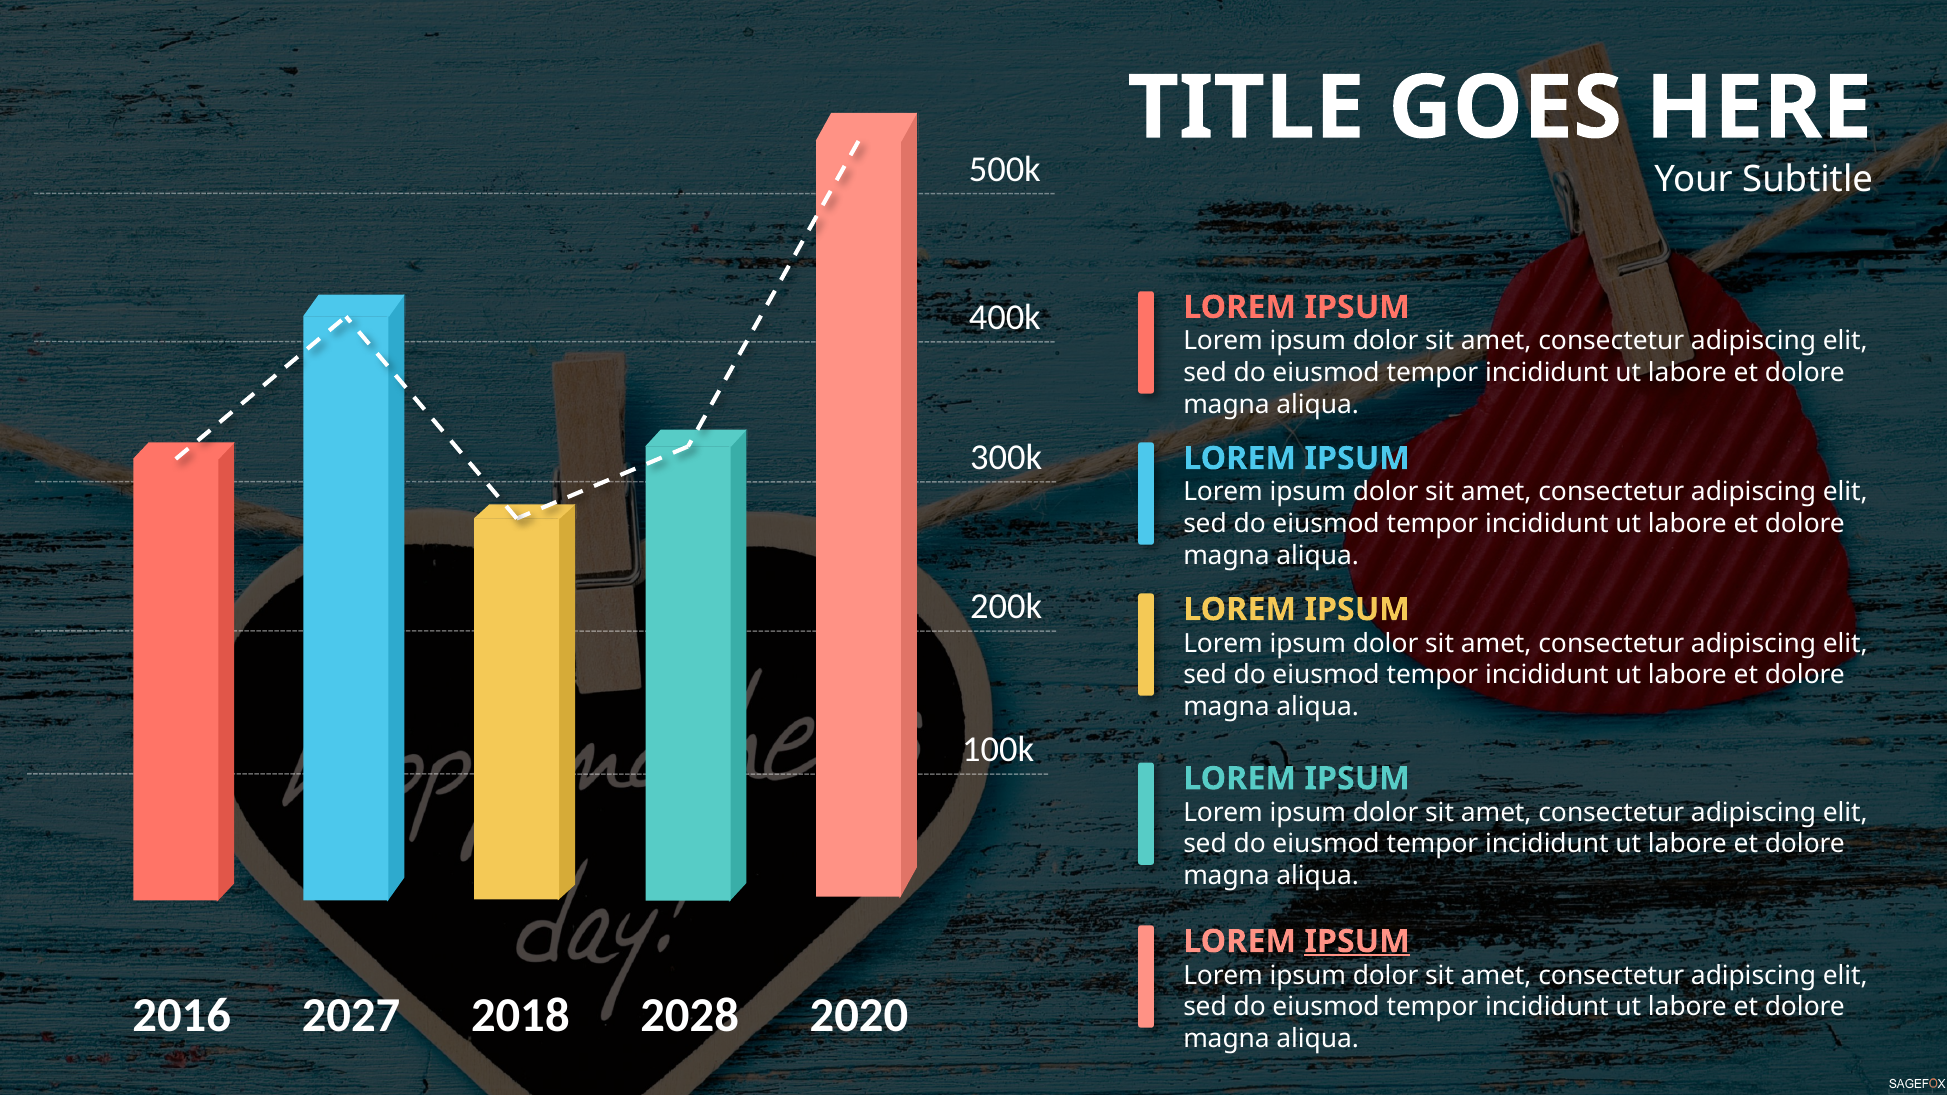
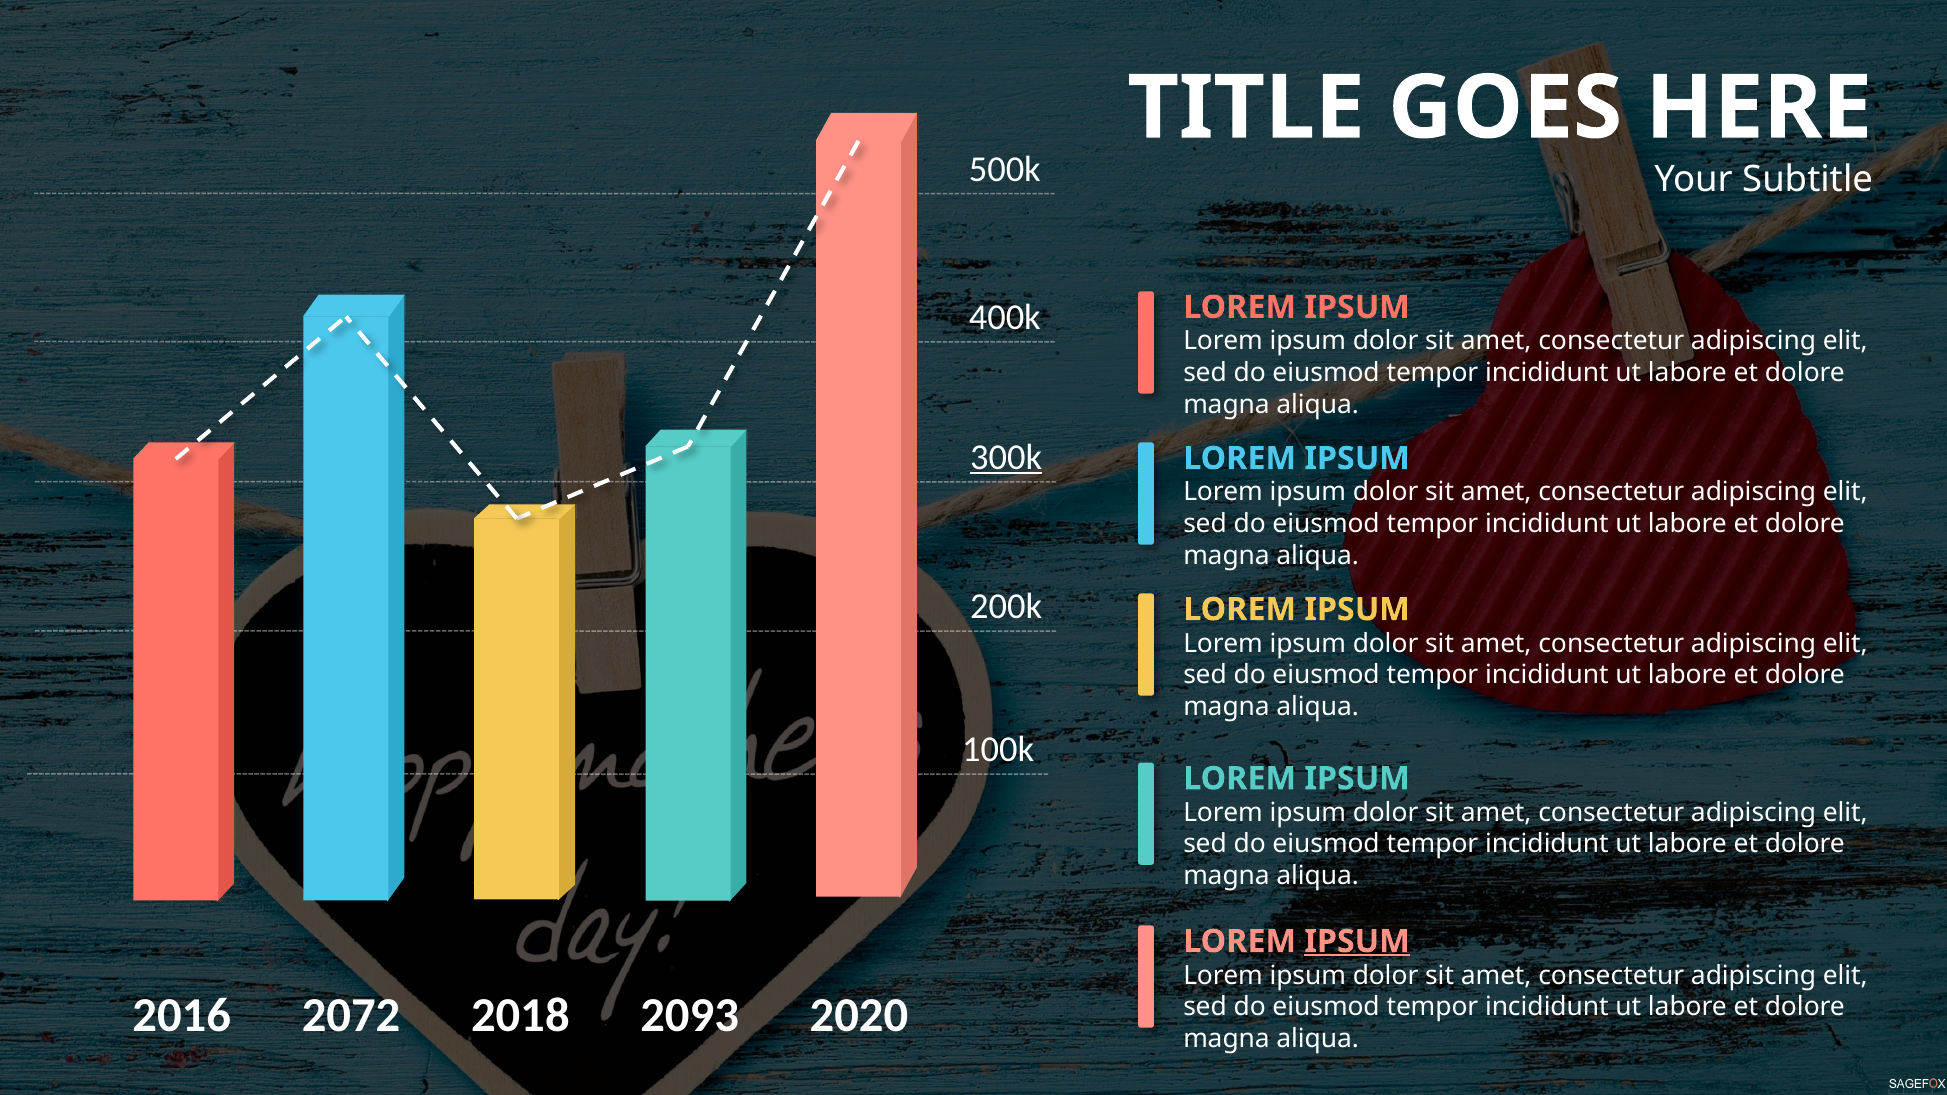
300k underline: none -> present
2027: 2027 -> 2072
2028: 2028 -> 2093
